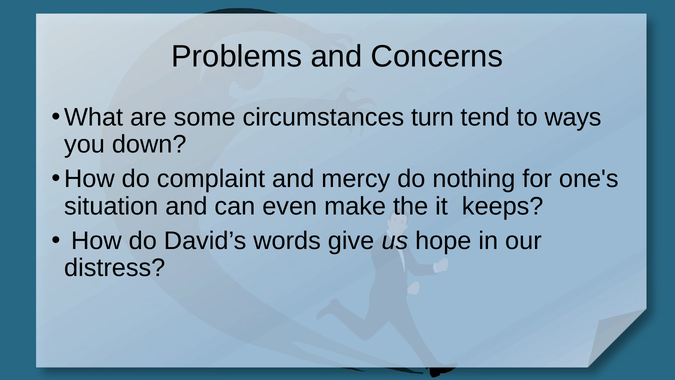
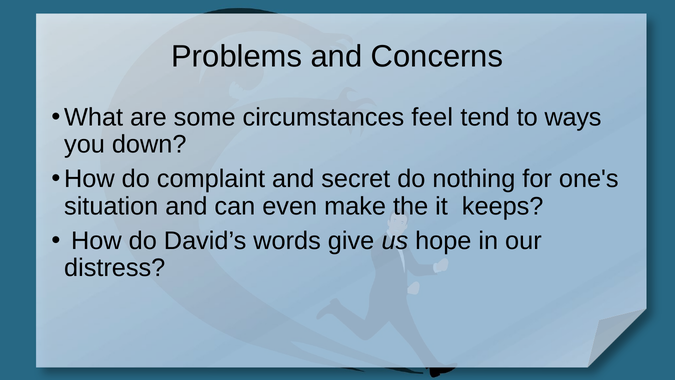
turn: turn -> feel
mercy: mercy -> secret
